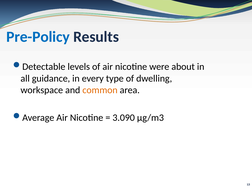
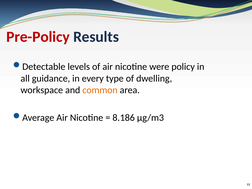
Pre-Policy colour: blue -> red
about: about -> policy
3.090: 3.090 -> 8.186
